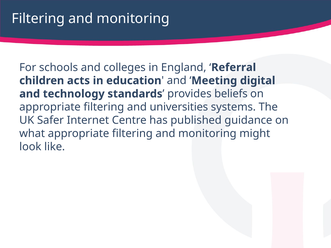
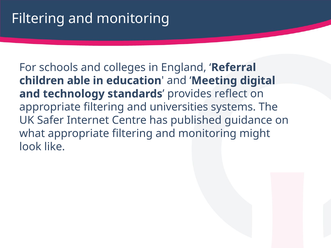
acts: acts -> able
beliefs: beliefs -> reflect
